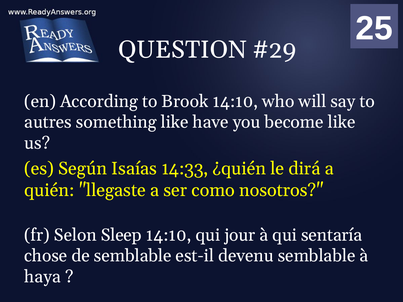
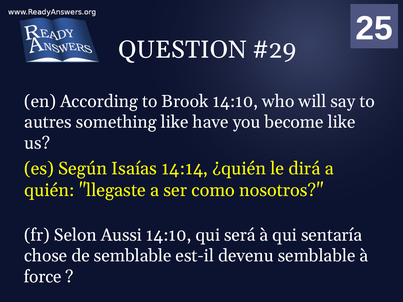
14:33: 14:33 -> 14:14
Sleep: Sleep -> Aussi
jour: jour -> será
haya: haya -> force
